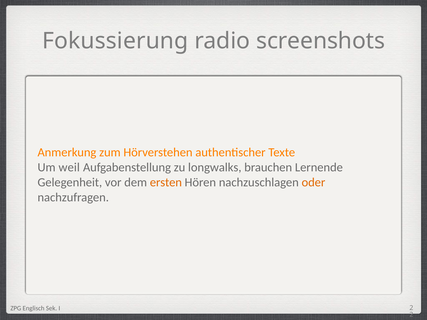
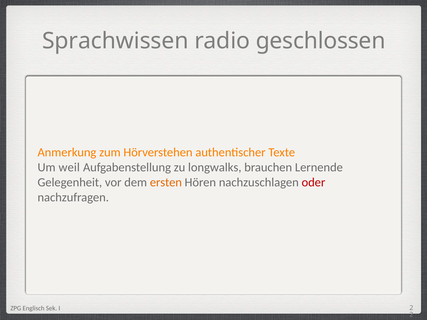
Fokussierung: Fokussierung -> Sprachwissen
screenshots: screenshots -> geschlossen
oder colour: orange -> red
